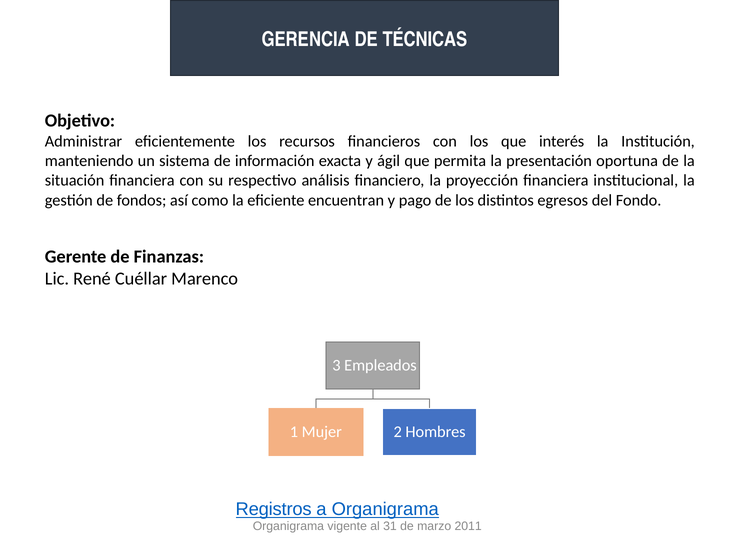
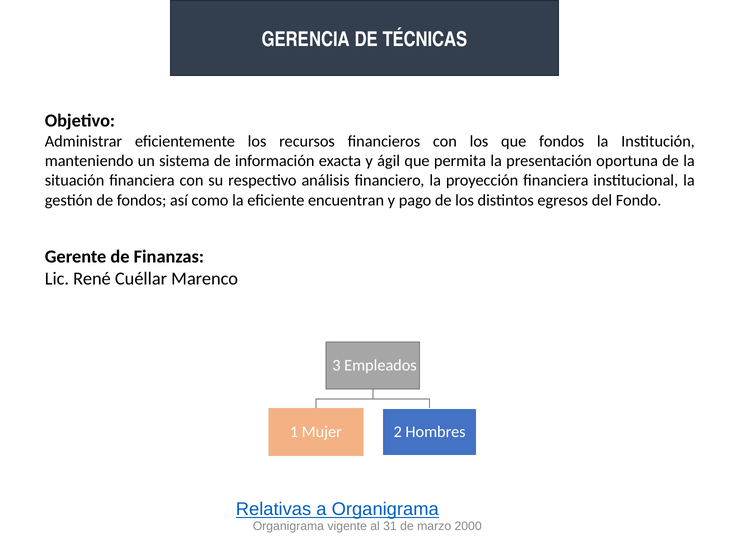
que interés: interés -> fondos
Registros: Registros -> Relativas
2011: 2011 -> 2000
